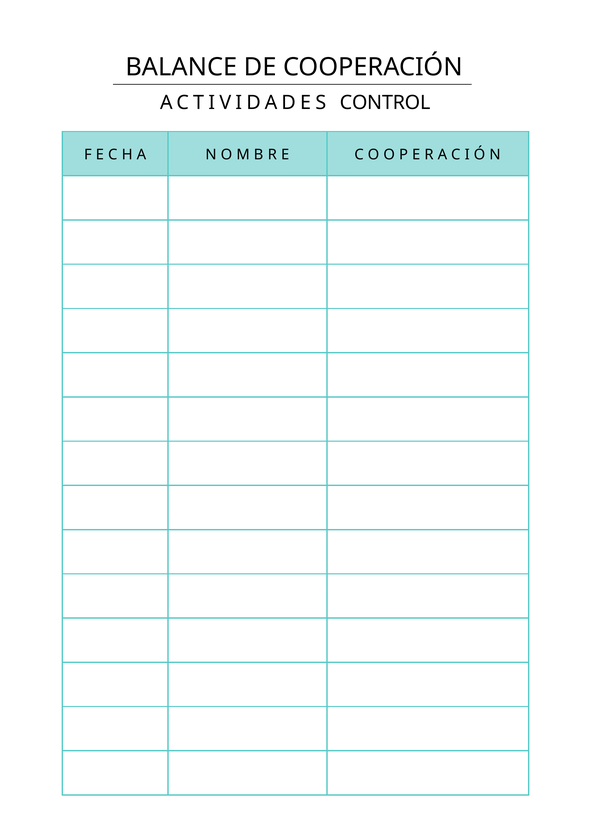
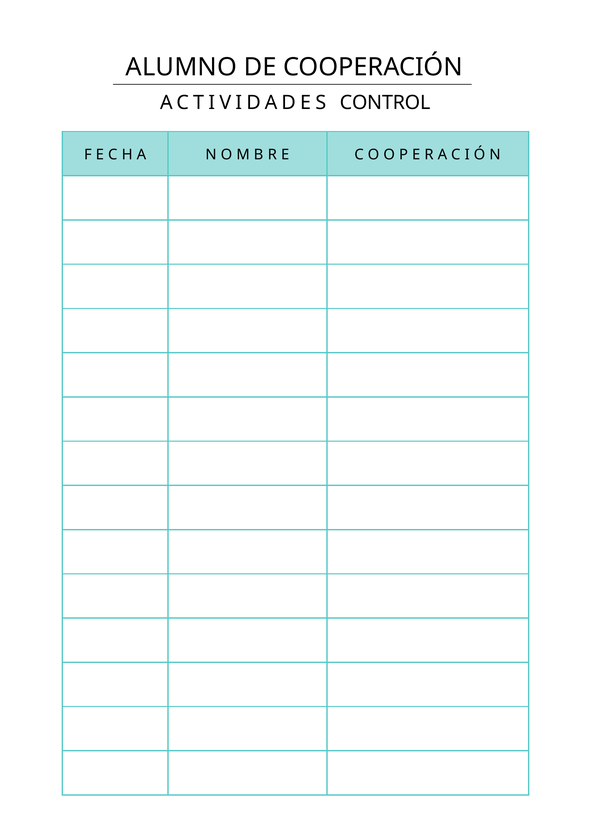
BALANCE: BALANCE -> ALUMNO
